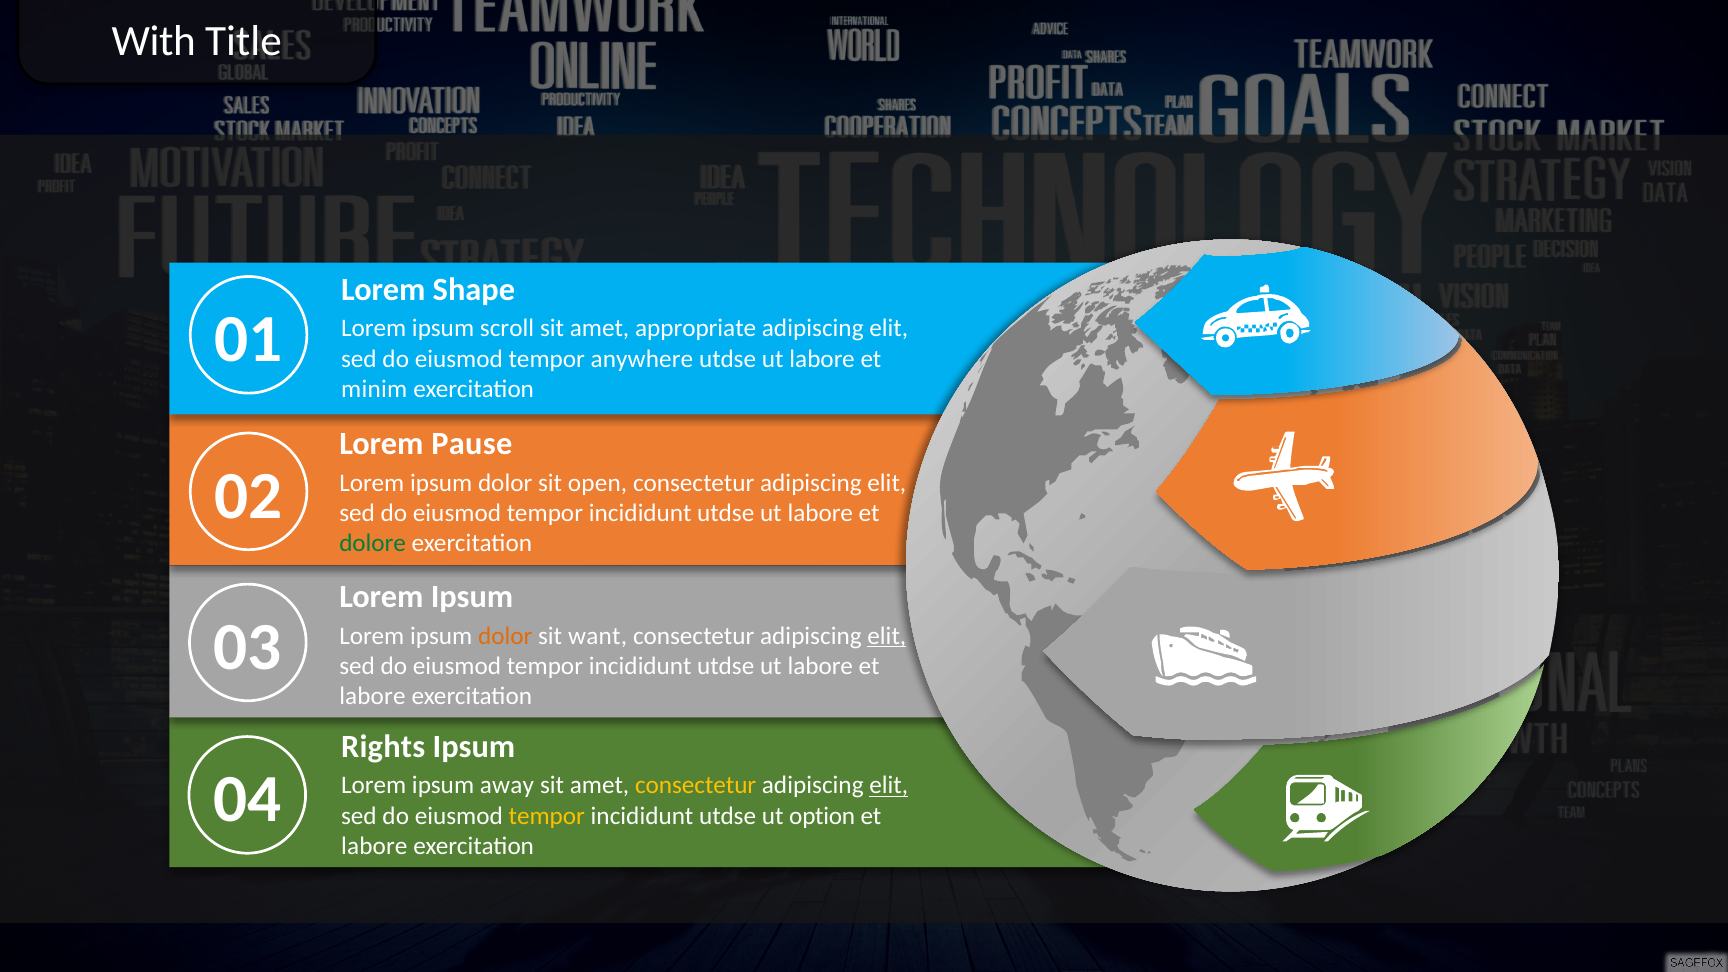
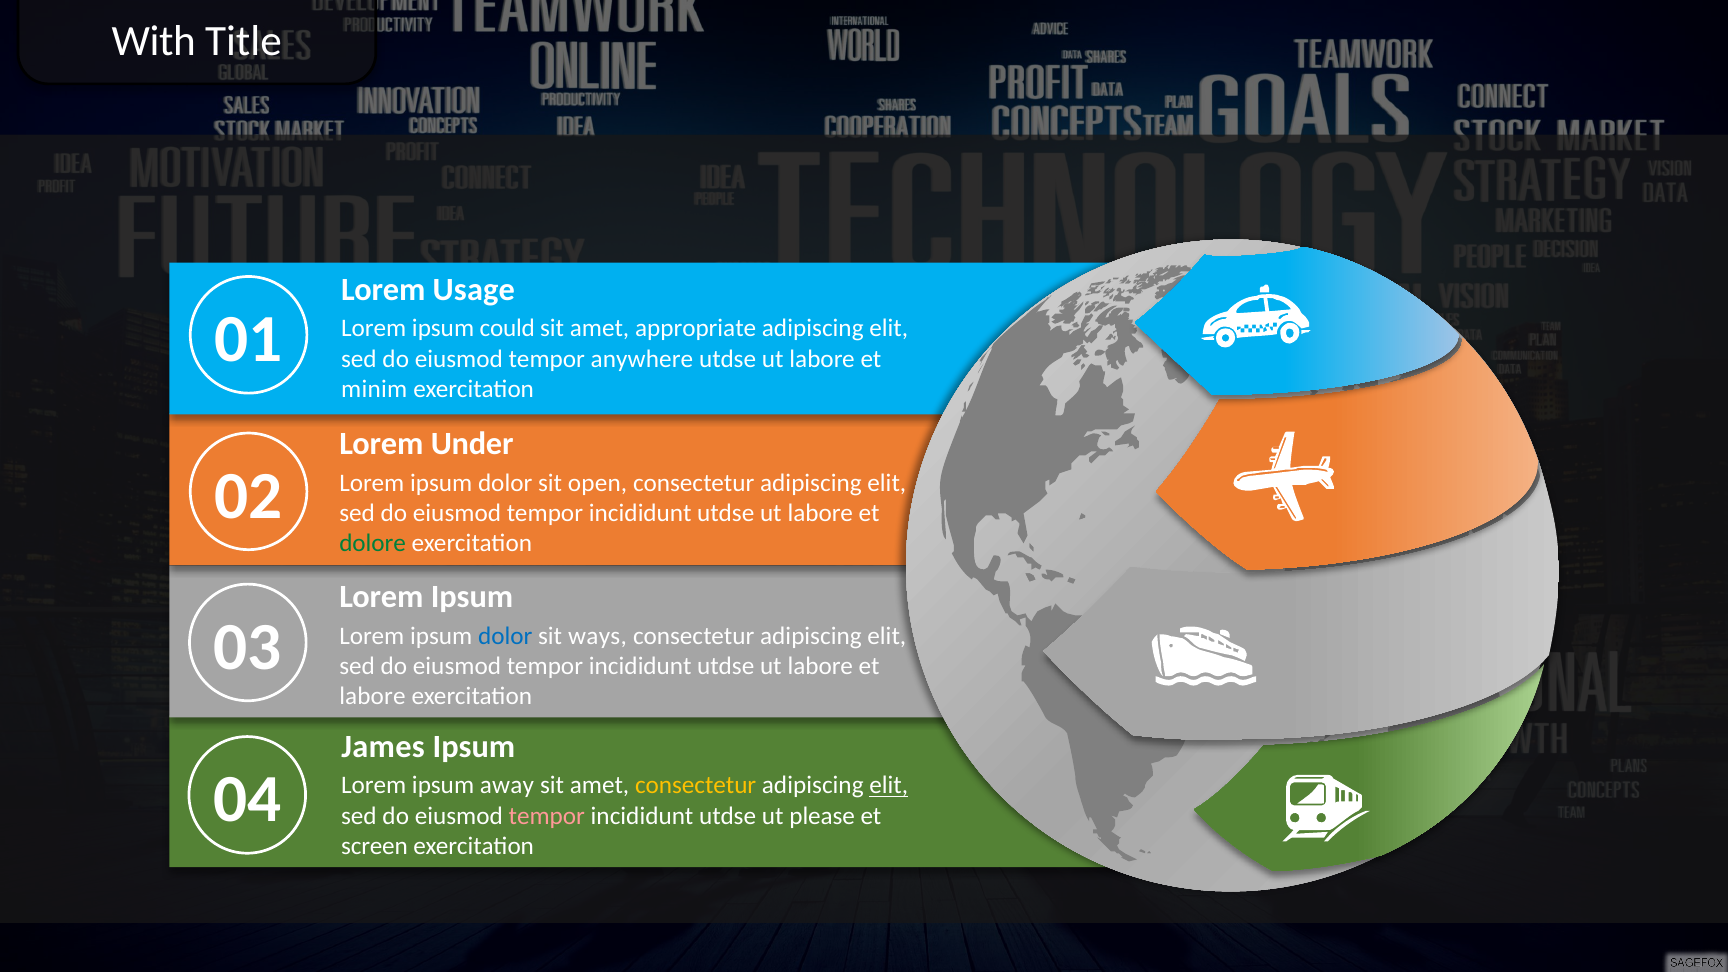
Shape: Shape -> Usage
scroll: scroll -> could
Pause: Pause -> Under
dolor at (505, 636) colour: orange -> blue
want: want -> ways
elit at (887, 636) underline: present -> none
Rights: Rights -> James
tempor at (547, 816) colour: yellow -> pink
option: option -> please
labore at (374, 846): labore -> screen
